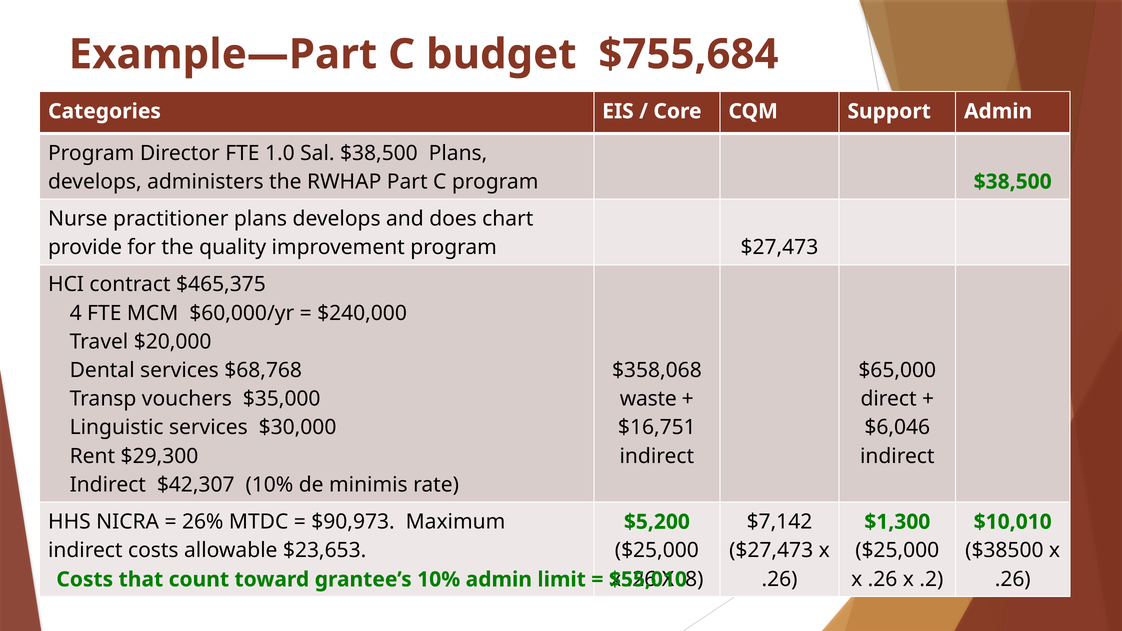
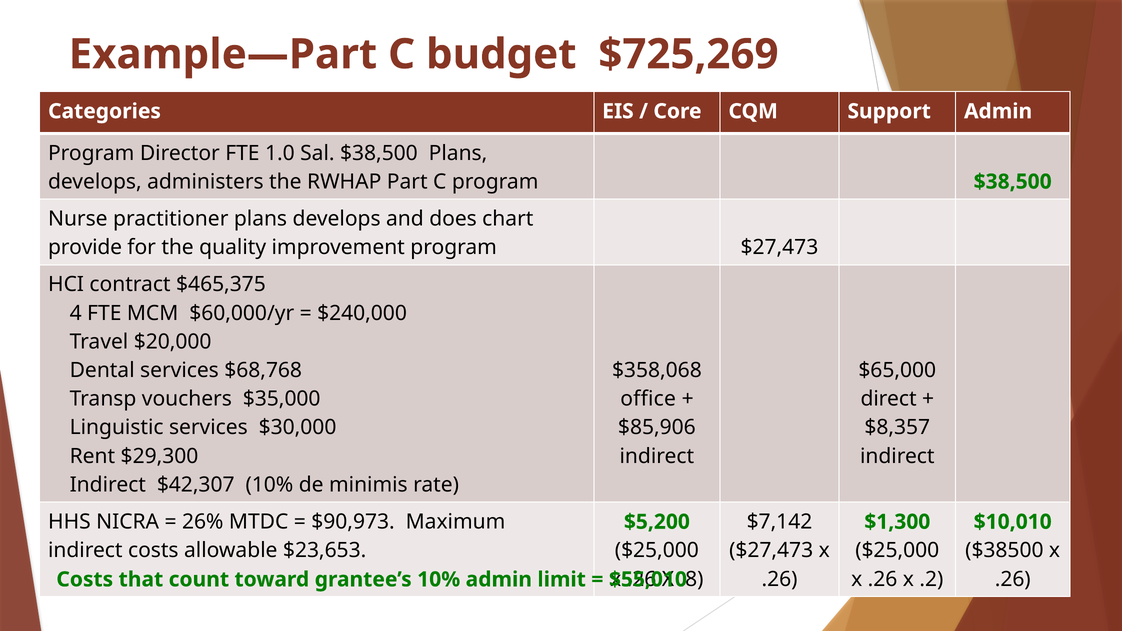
$755,684: $755,684 -> $725,269
waste: waste -> office
$16,751: $16,751 -> $85,906
$6,046: $6,046 -> $8,357
